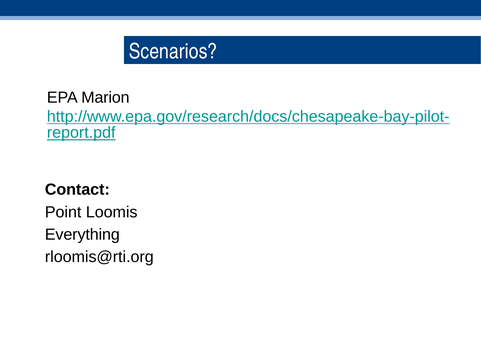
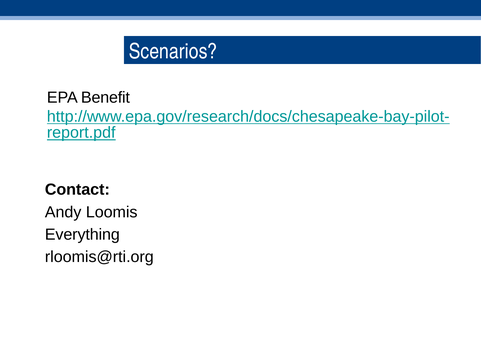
Marion: Marion -> Benefit
Point: Point -> Andy
